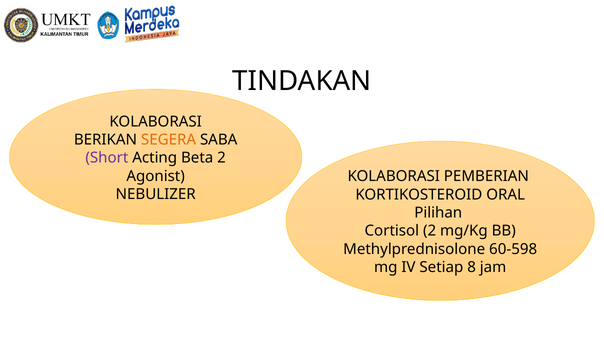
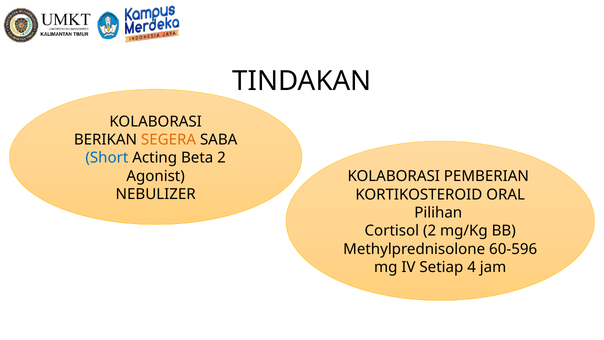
Short colour: purple -> blue
60-598: 60-598 -> 60-596
8: 8 -> 4
